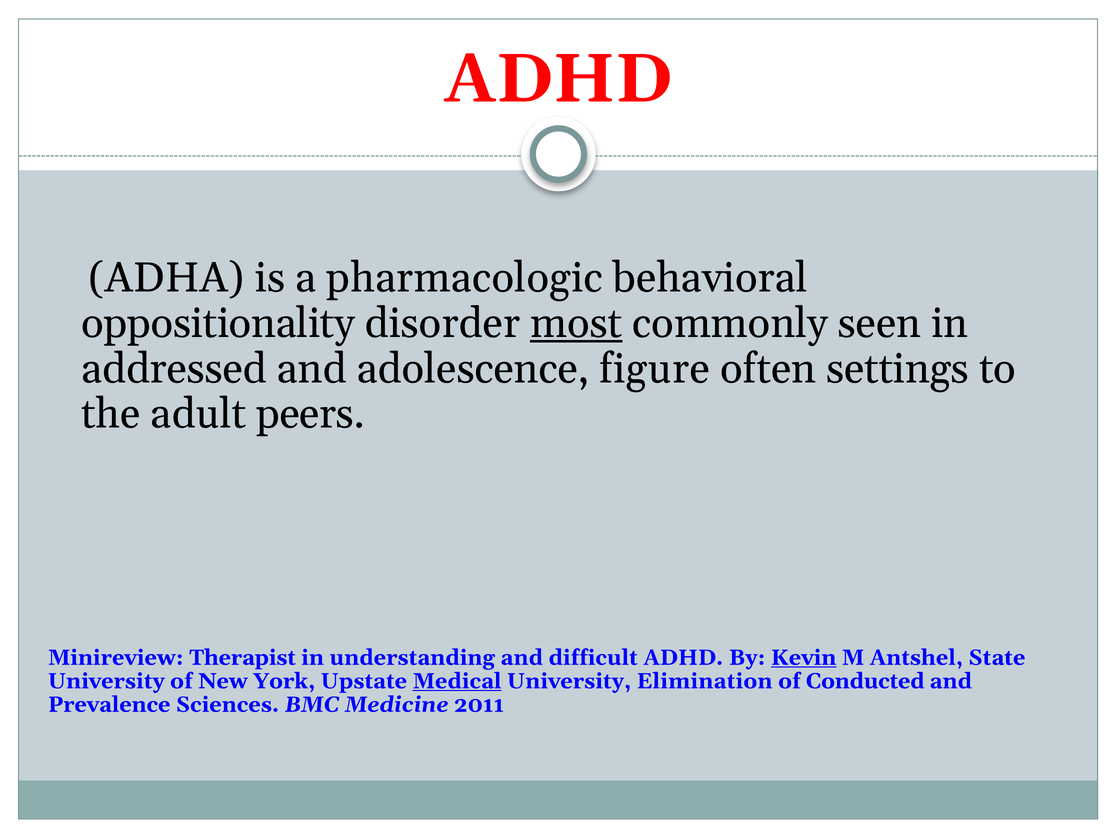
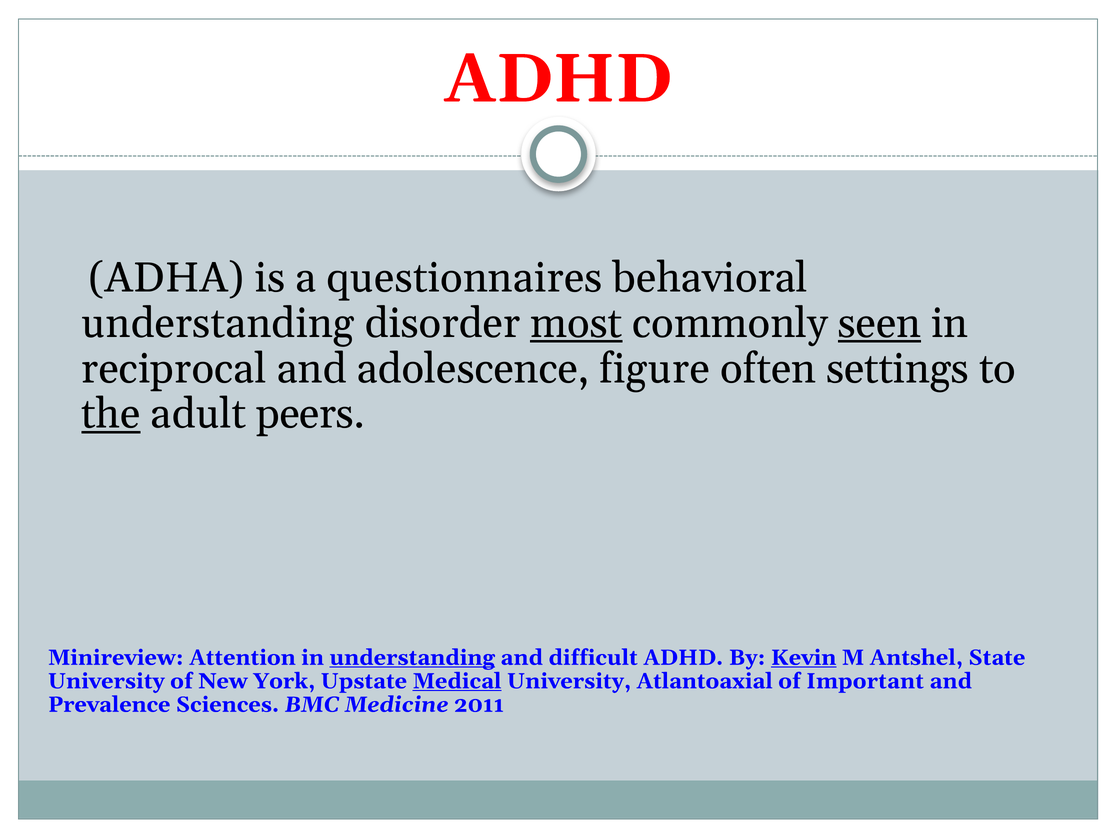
pharmacologic: pharmacologic -> questionnaires
oppositionality at (218, 323): oppositionality -> understanding
seen underline: none -> present
addressed: addressed -> reciprocal
the underline: none -> present
Therapist: Therapist -> Attention
understanding at (412, 657) underline: none -> present
Elimination: Elimination -> Atlantoaxial
Conducted: Conducted -> Important
